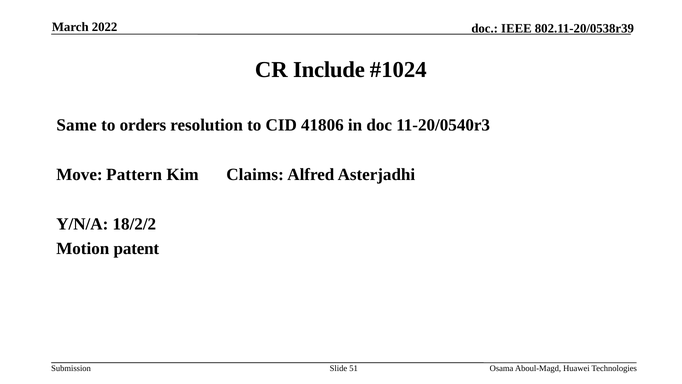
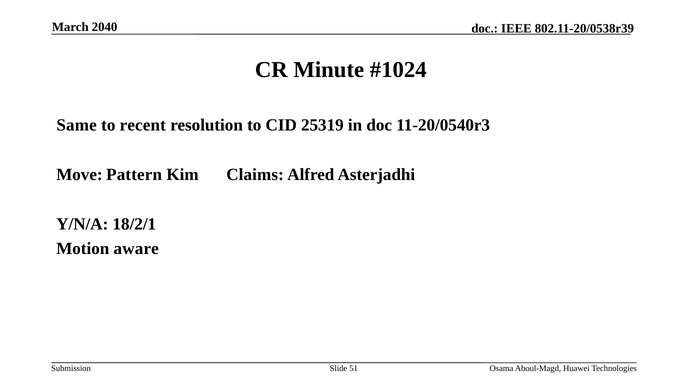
2022: 2022 -> 2040
Include: Include -> Minute
orders: orders -> recent
41806: 41806 -> 25319
18/2/2: 18/2/2 -> 18/2/1
patent: patent -> aware
